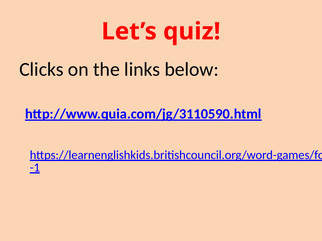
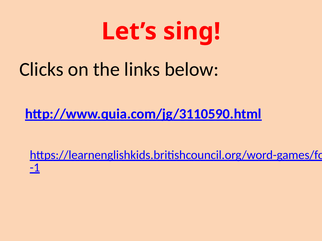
quiz: quiz -> sing
